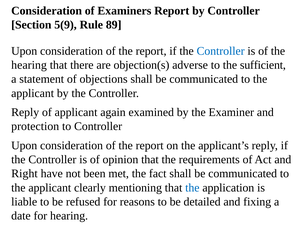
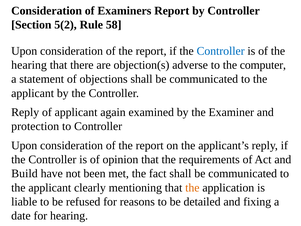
5(9: 5(9 -> 5(2
89: 89 -> 58
sufficient: sufficient -> computer
Right: Right -> Build
the at (192, 187) colour: blue -> orange
